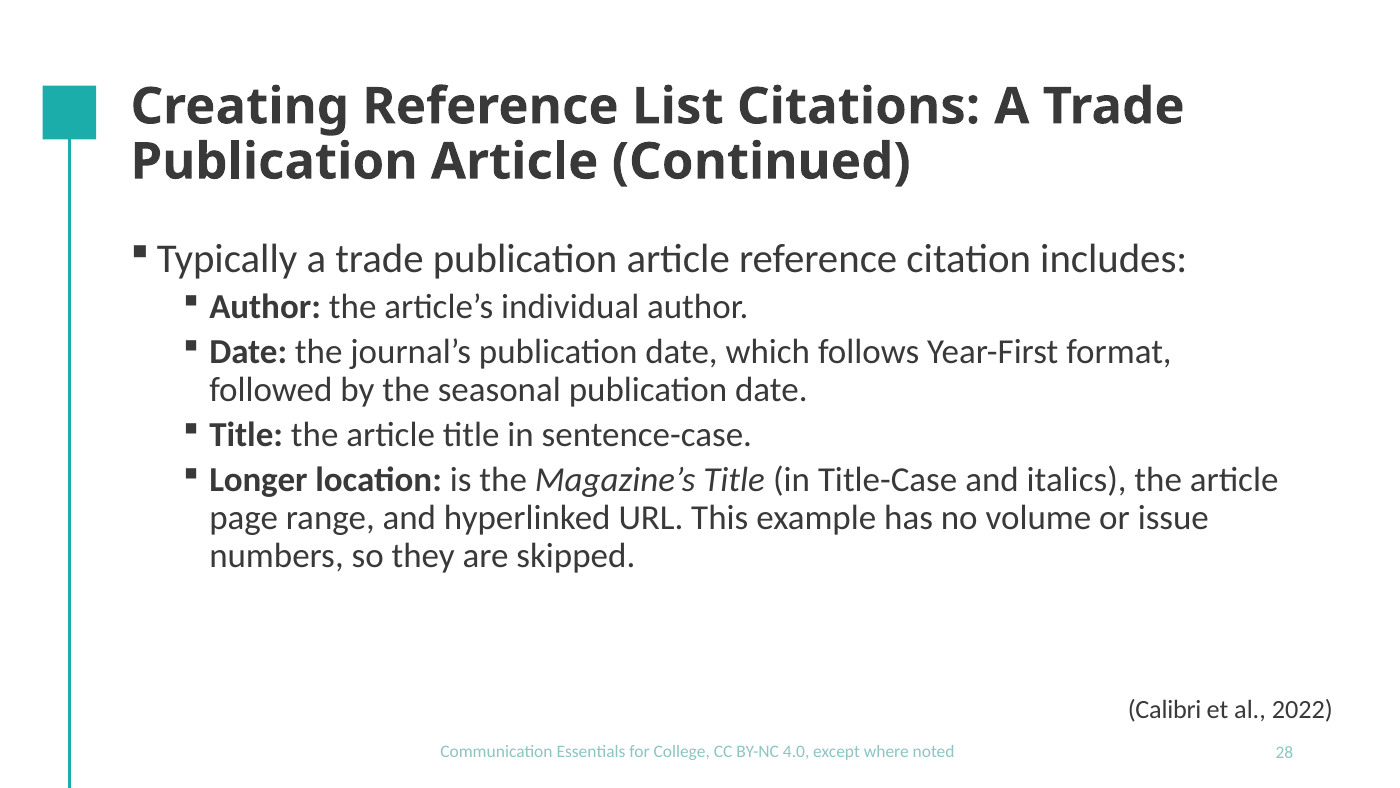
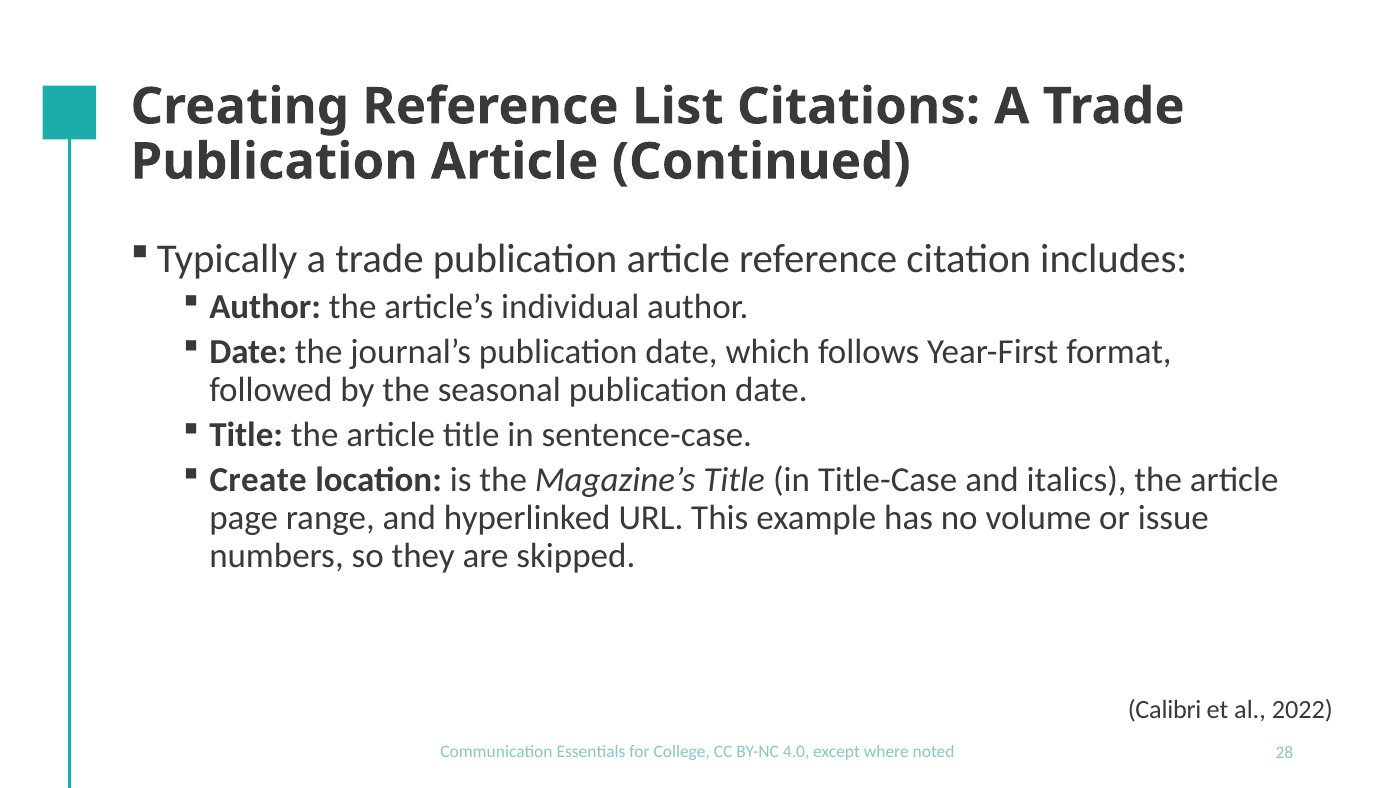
Longer: Longer -> Create
